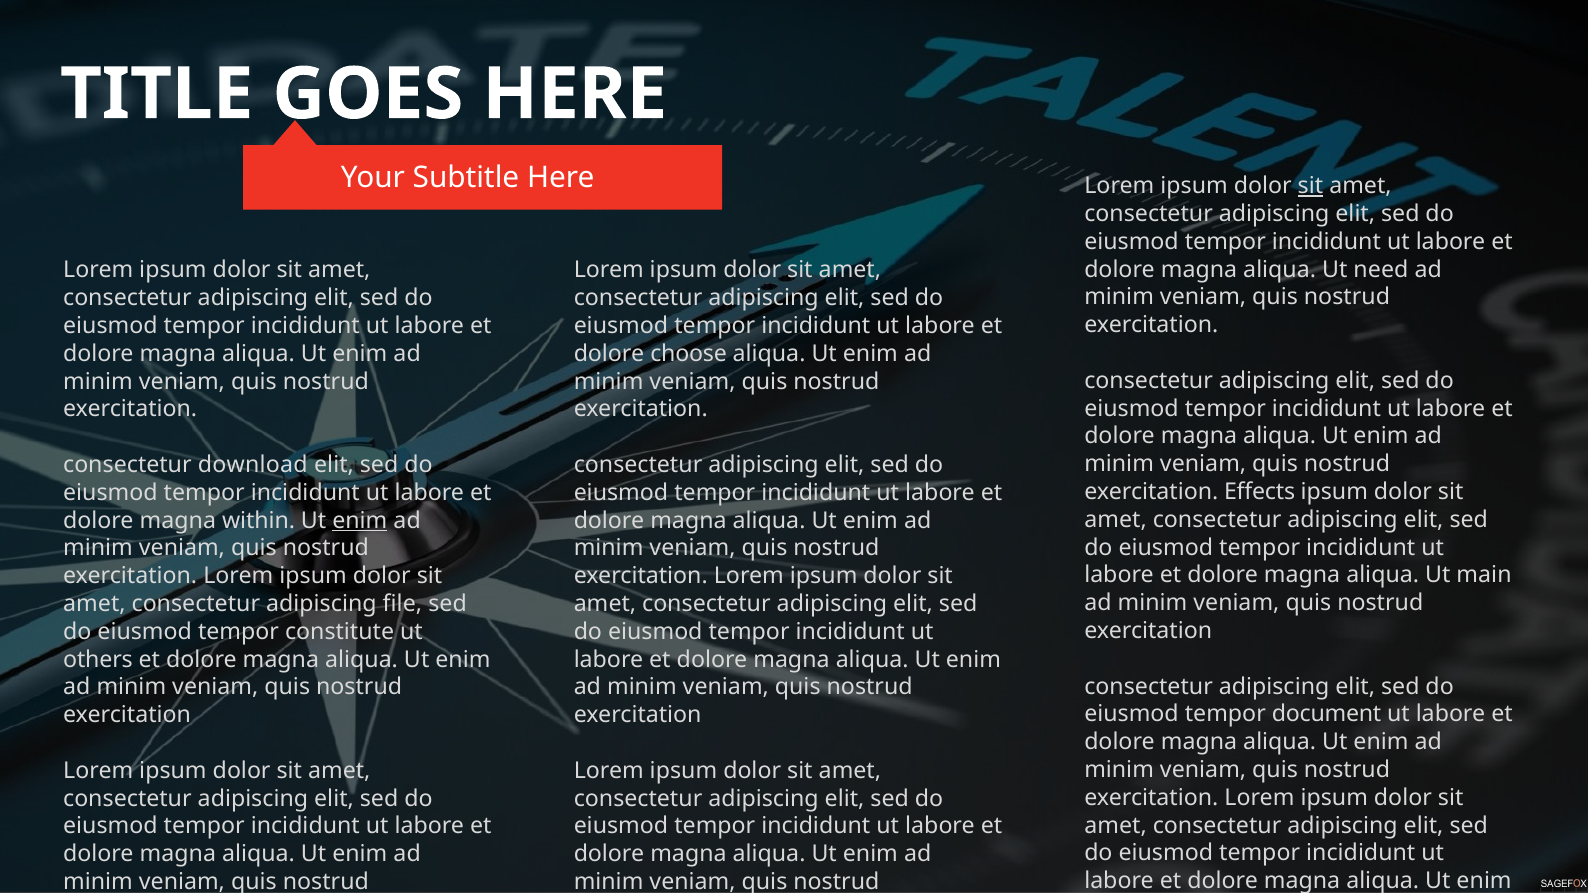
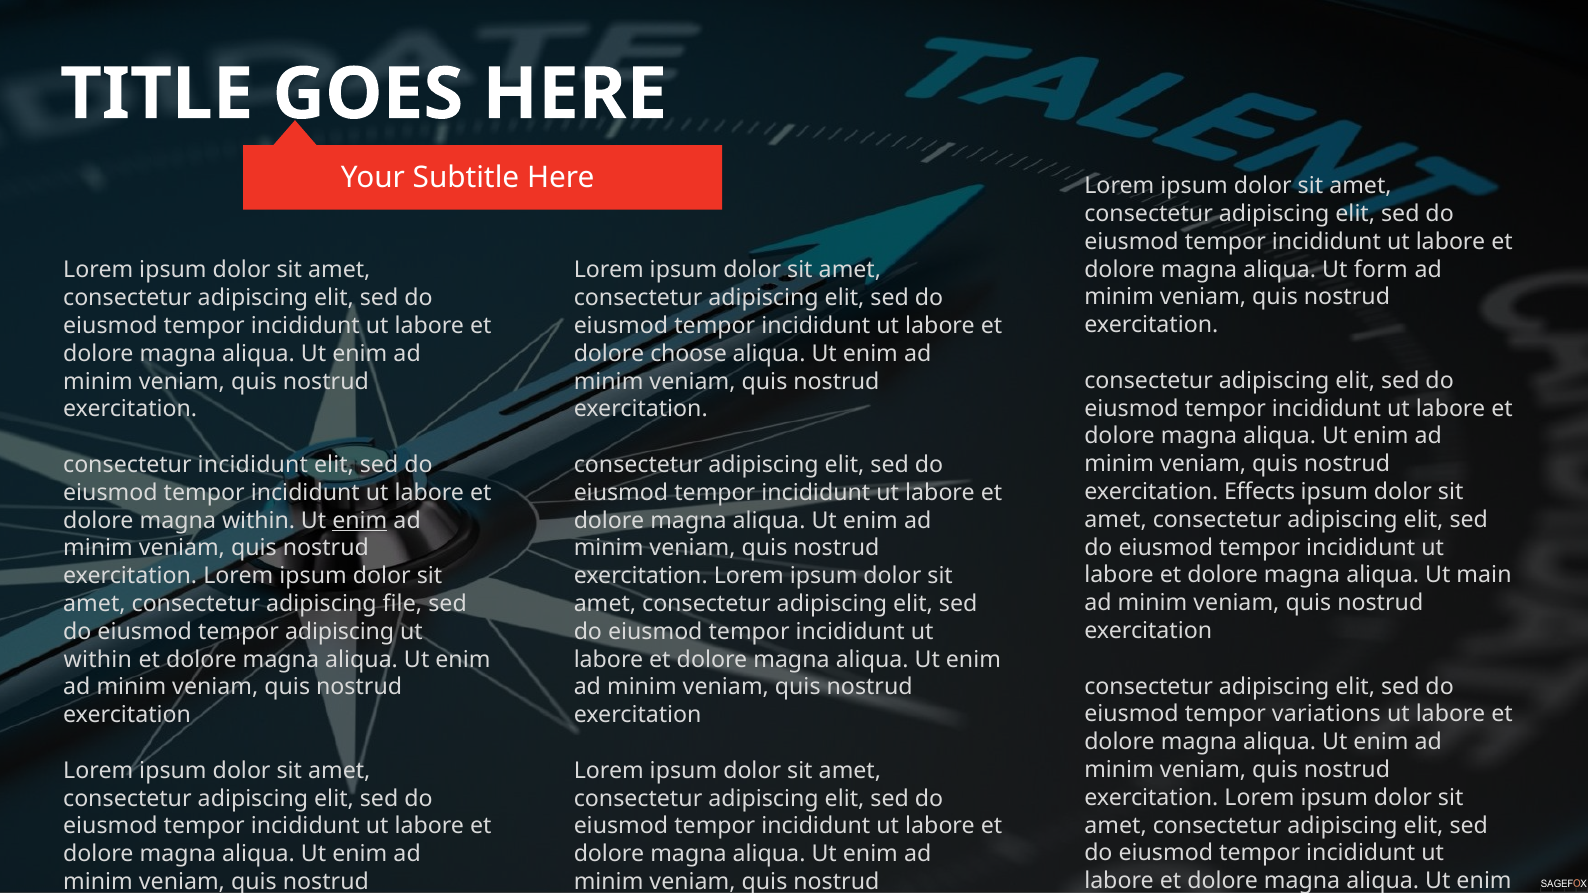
sit at (1310, 186) underline: present -> none
need: need -> form
consectetur download: download -> incididunt
tempor constitute: constitute -> adipiscing
others at (98, 660): others -> within
document: document -> variations
